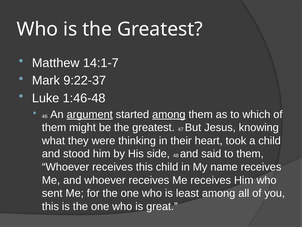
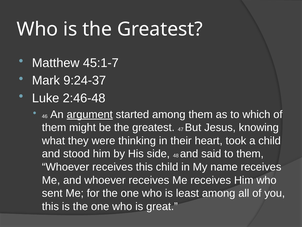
14:1-7: 14:1-7 -> 45:1-7
9:22-37: 9:22-37 -> 9:24-37
1:46-48: 1:46-48 -> 2:46-48
among at (169, 114) underline: present -> none
